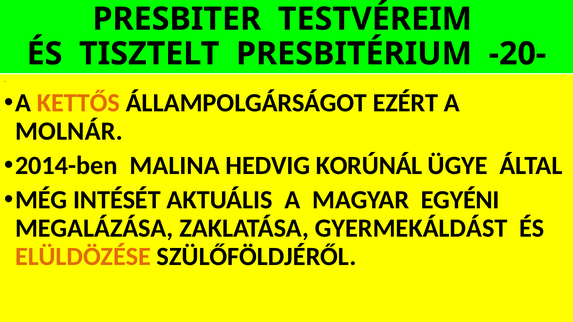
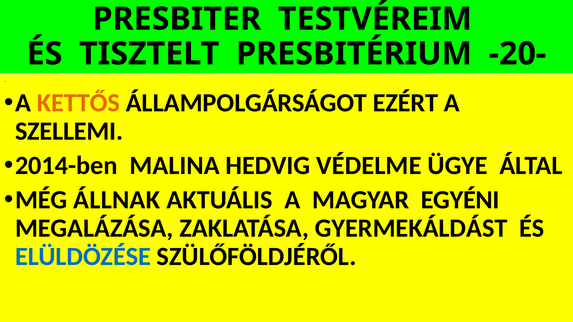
MOLNÁR: MOLNÁR -> SZELLEMI
KORÚNÁL: KORÚNÁL -> VÉDELME
INTÉSÉT: INTÉSÉT -> ÁLLNAK
ELÜLDÖZÉSE colour: orange -> blue
